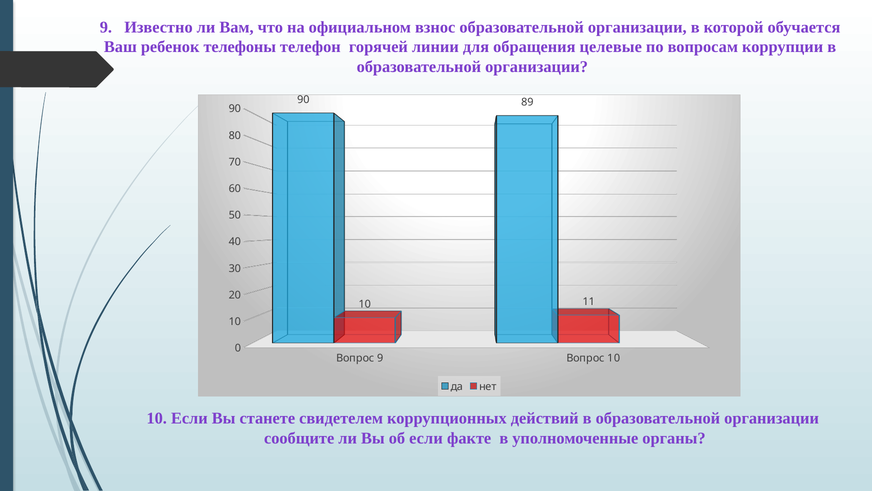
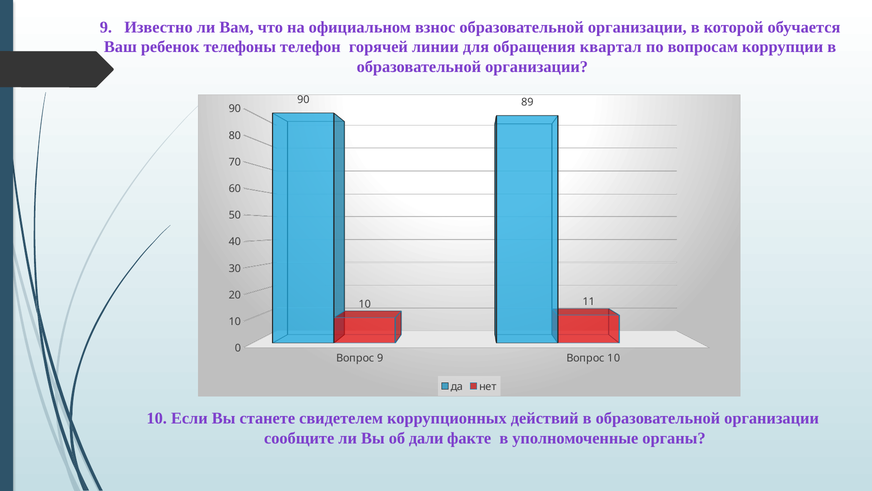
целевые: целевые -> квартал
об если: если -> дали
